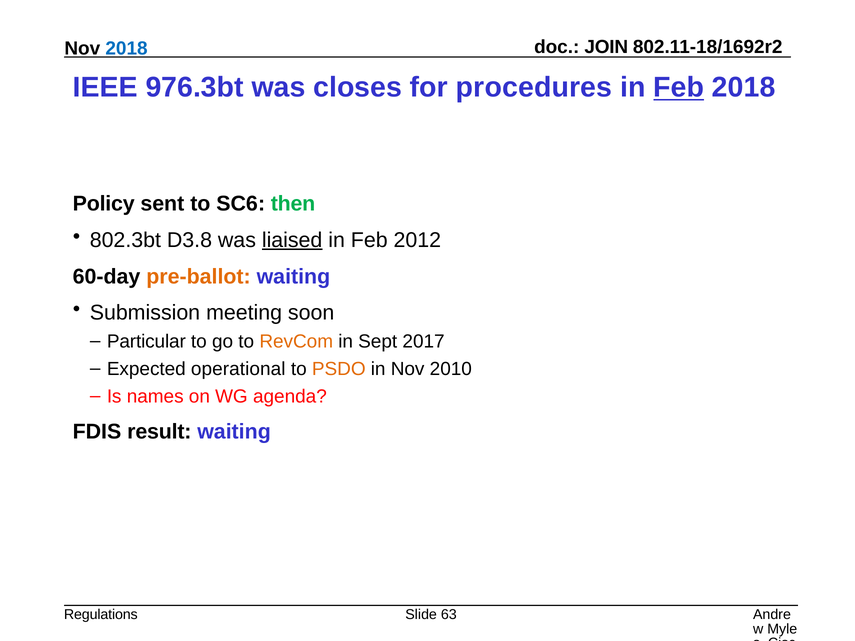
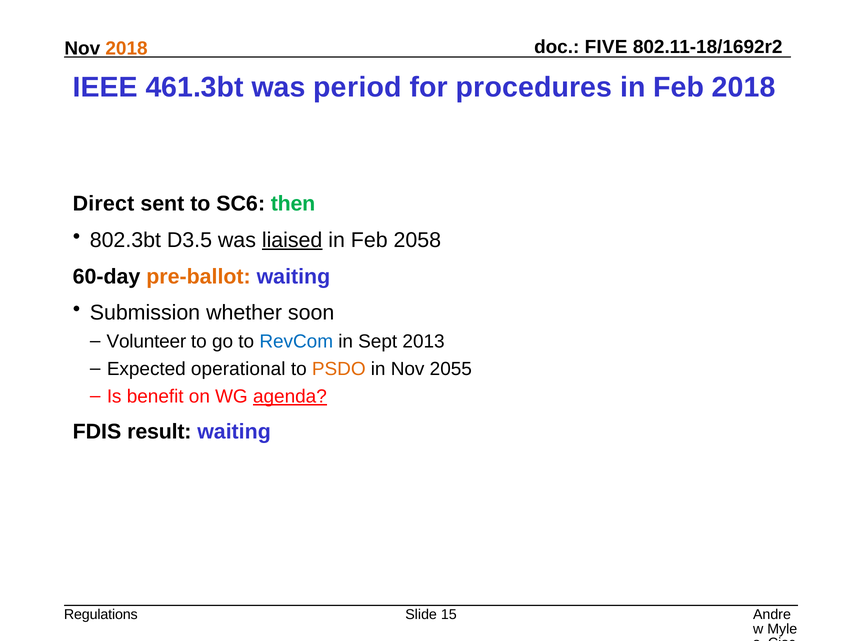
JOIN: JOIN -> FIVE
2018 at (127, 49) colour: blue -> orange
976.3bt: 976.3bt -> 461.3bt
closes: closes -> period
Feb at (679, 88) underline: present -> none
Policy: Policy -> Direct
D3.8: D3.8 -> D3.5
2012: 2012 -> 2058
meeting: meeting -> whether
Particular: Particular -> Volunteer
RevCom colour: orange -> blue
2017: 2017 -> 2013
2010: 2010 -> 2055
names: names -> benefit
agenda underline: none -> present
63: 63 -> 15
